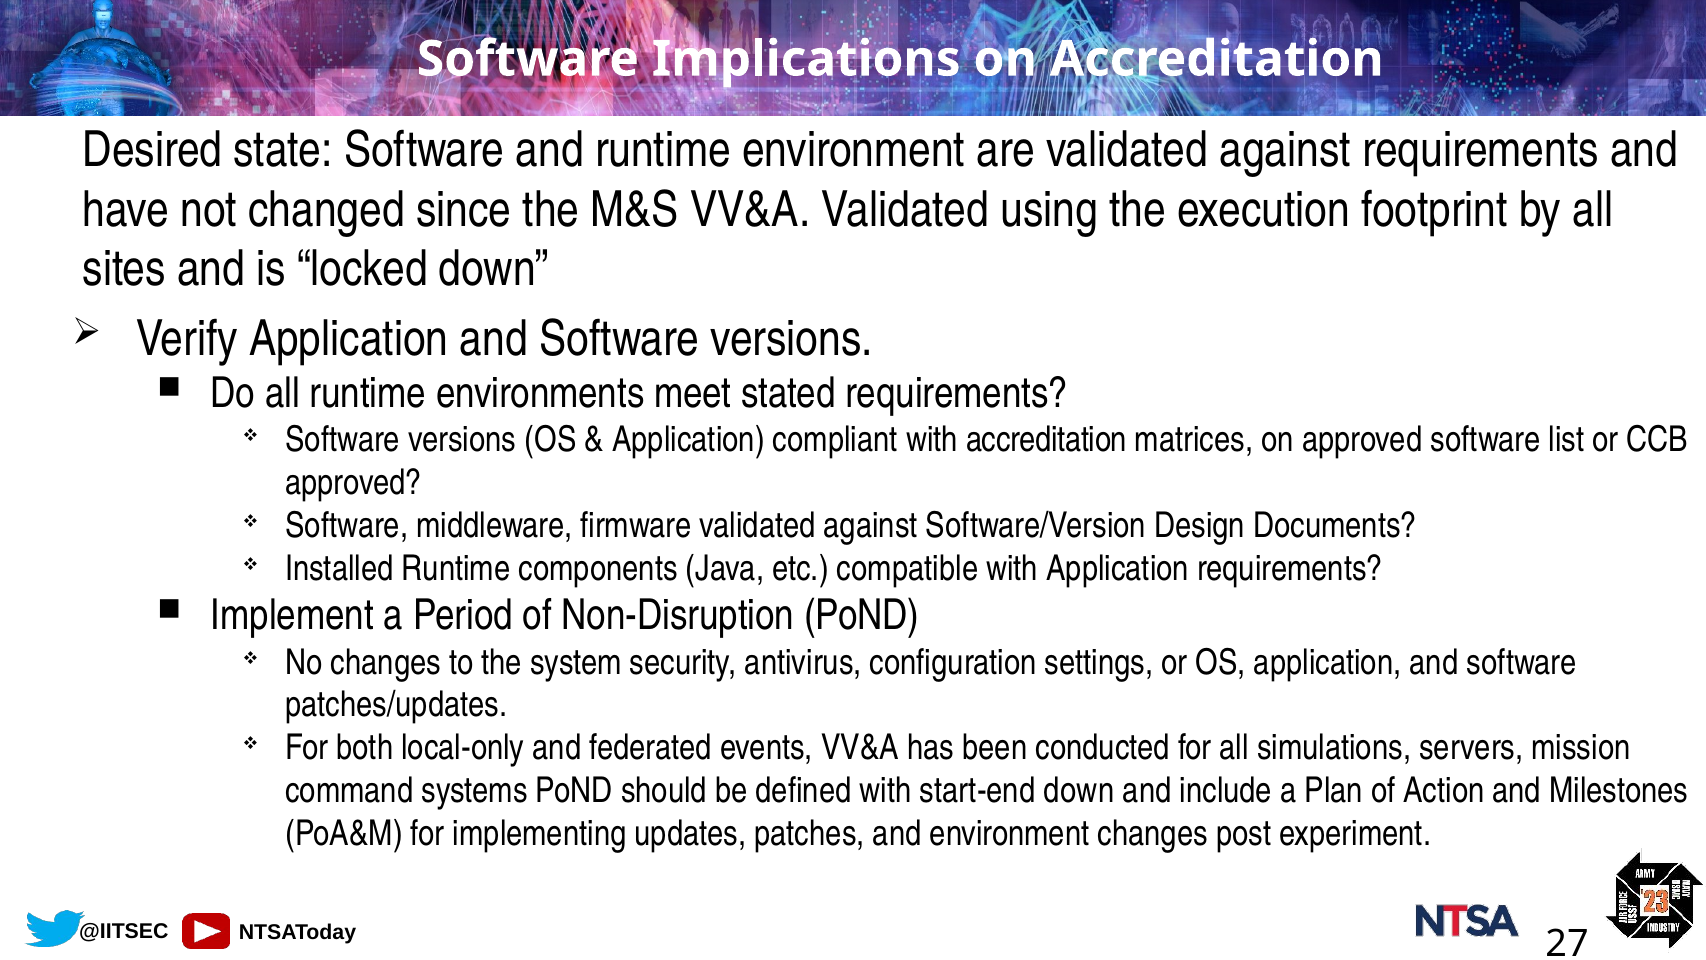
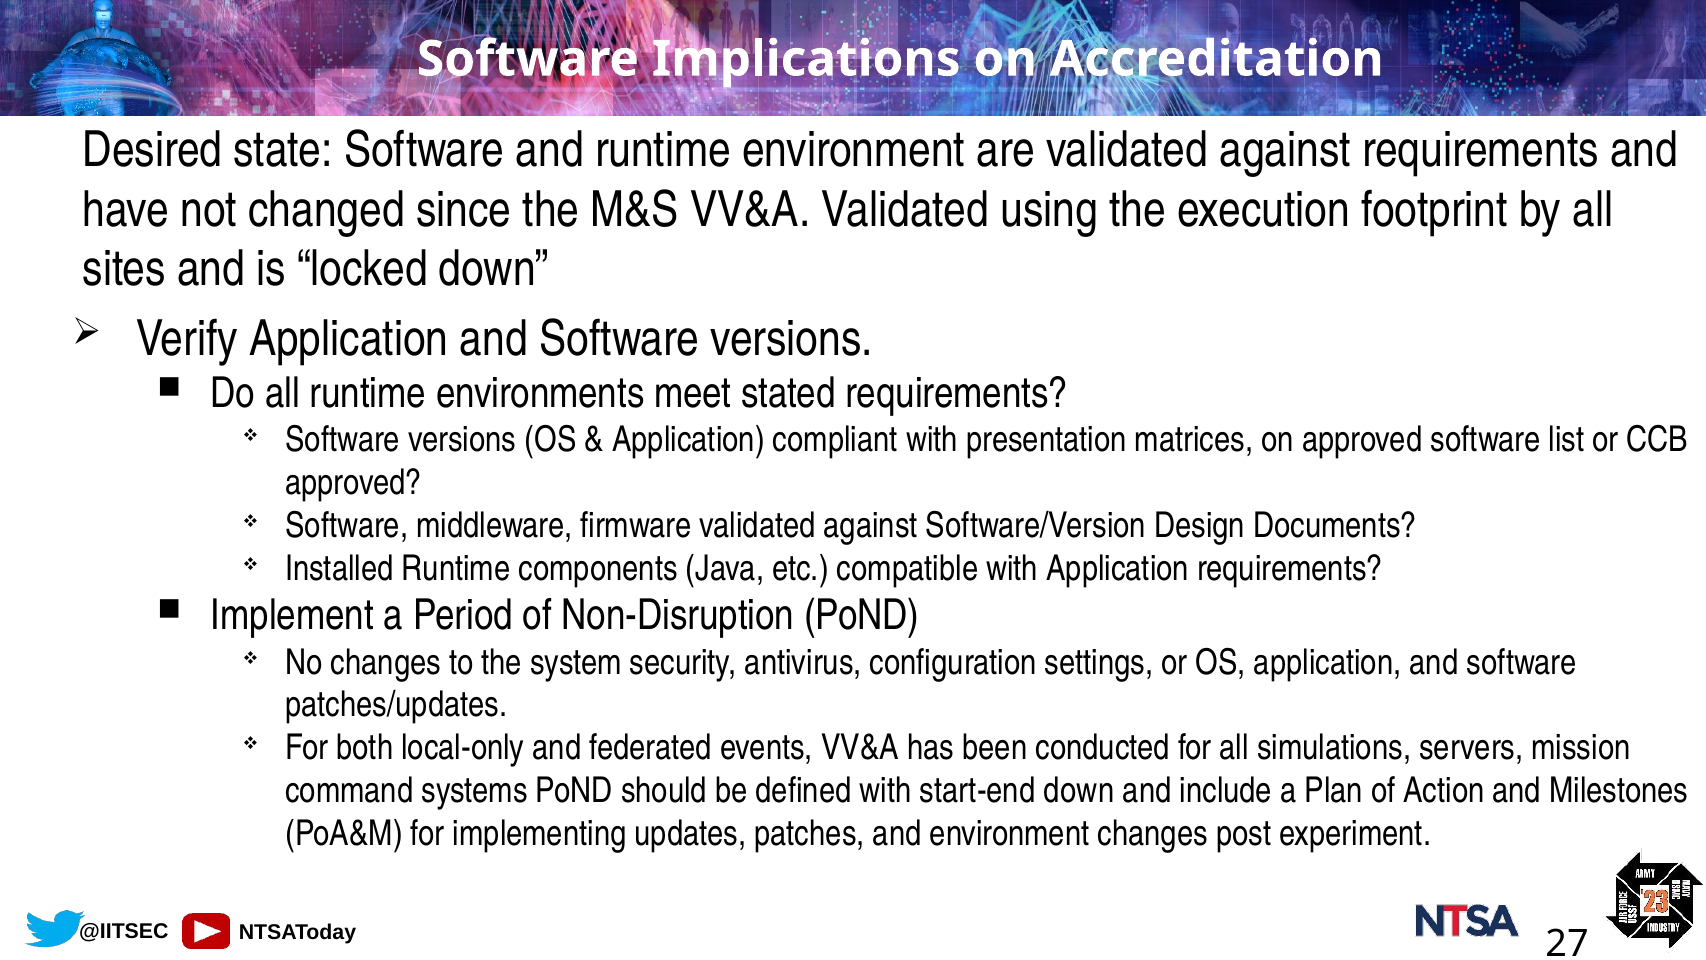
with accreditation: accreditation -> presentation
